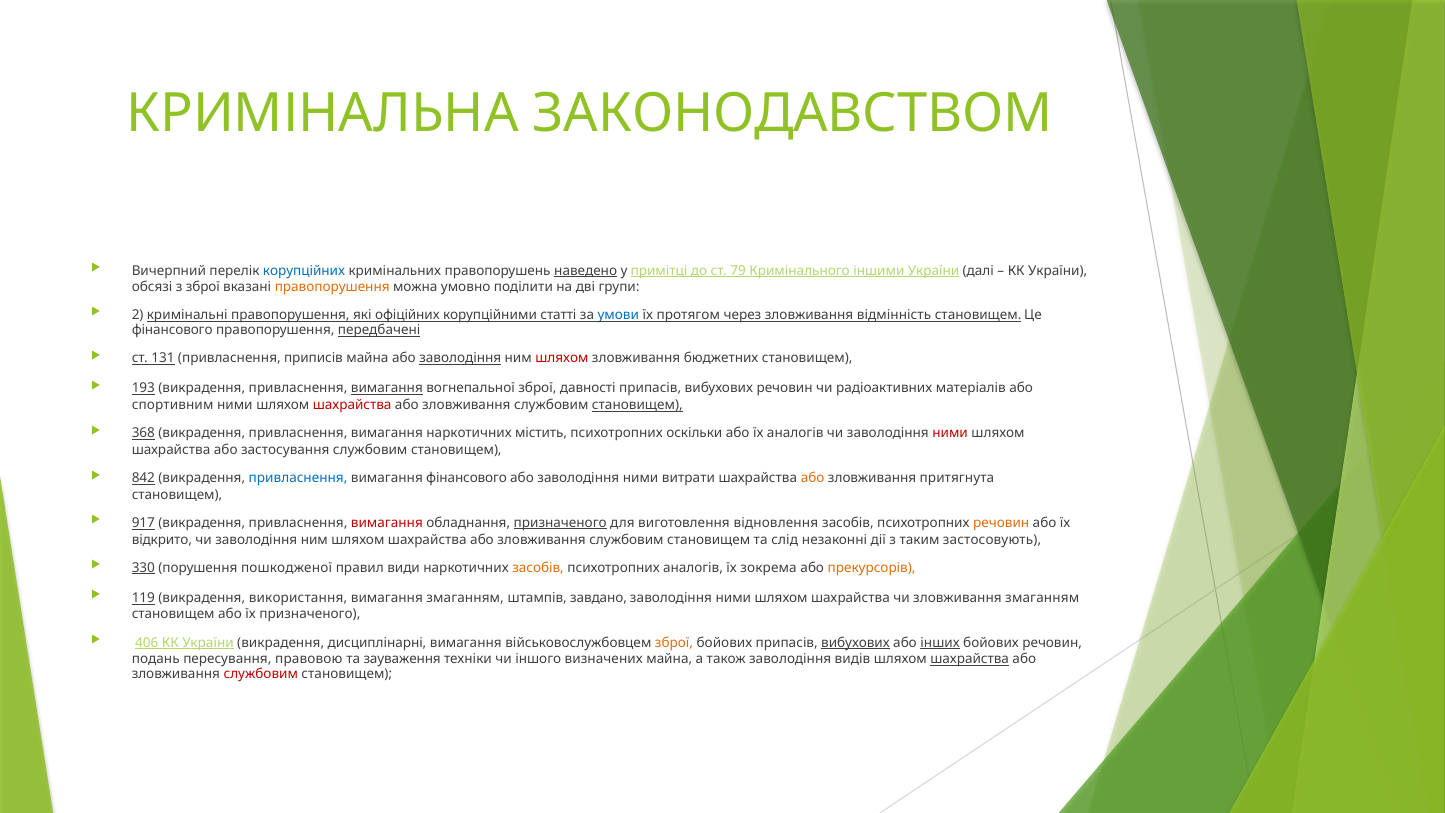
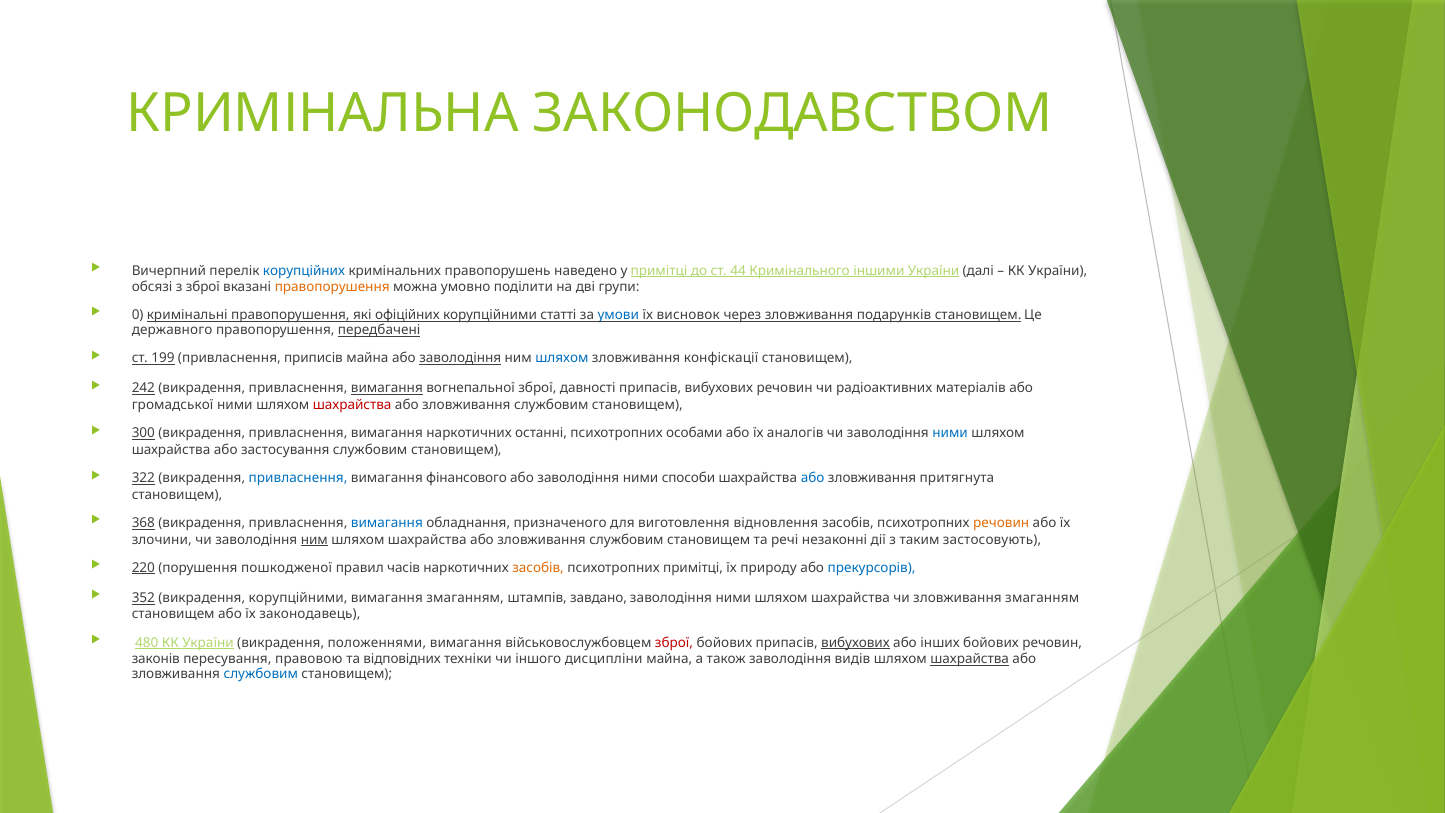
наведено underline: present -> none
79: 79 -> 44
2: 2 -> 0
протягом: протягом -> висновок
відмінність: відмінність -> подарунків
фінансового at (172, 330): фінансового -> державного
131: 131 -> 199
шляхом at (562, 358) colour: red -> blue
бюджетних: бюджетних -> конфіскації
193: 193 -> 242
спортивним: спортивним -> громадської
становищем at (637, 405) underline: present -> none
368: 368 -> 300
містить: містить -> останні
оскільки: оскільки -> особами
ними at (950, 433) colour: red -> blue
842: 842 -> 322
витрати: витрати -> способи
або at (813, 478) colour: orange -> blue
917: 917 -> 368
вимагання at (387, 523) colour: red -> blue
призначеного at (560, 523) underline: present -> none
відкрито: відкрито -> злочини
ним at (314, 539) underline: none -> present
слід: слід -> речі
330: 330 -> 220
види: види -> часів
психотропних аналогів: аналогів -> примітці
зокрема: зокрема -> природу
прекурсорів colour: orange -> blue
119: 119 -> 352
викрадення використання: використання -> корупційними
їх призначеного: призначеного -> законодавець
406: 406 -> 480
дисциплінарні: дисциплінарні -> положеннями
зброї at (674, 643) colour: orange -> red
інших underline: present -> none
подань: подань -> законів
зауваження: зауваження -> відповідних
визначених: визначених -> дисципліни
службовим at (261, 674) colour: red -> blue
